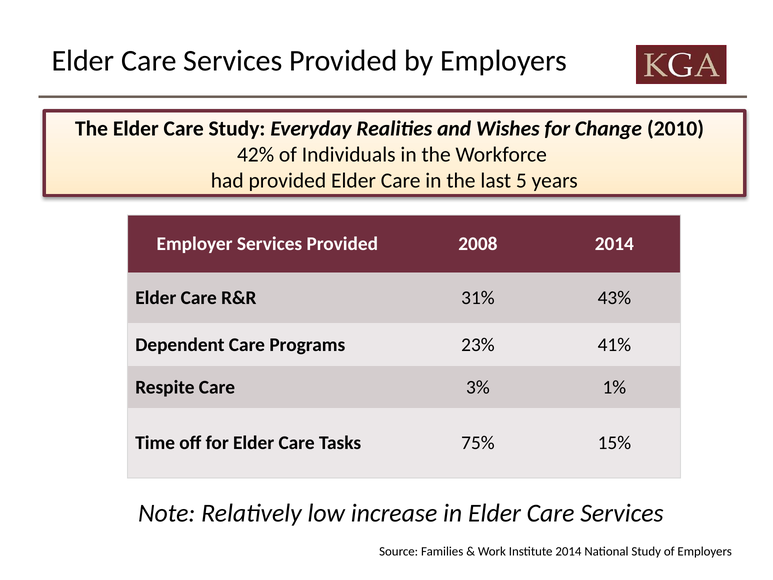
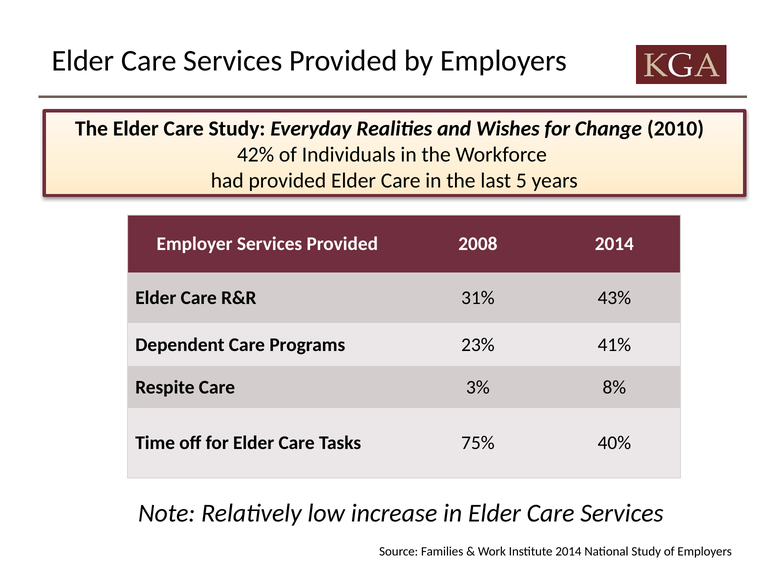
1%: 1% -> 8%
15%: 15% -> 40%
